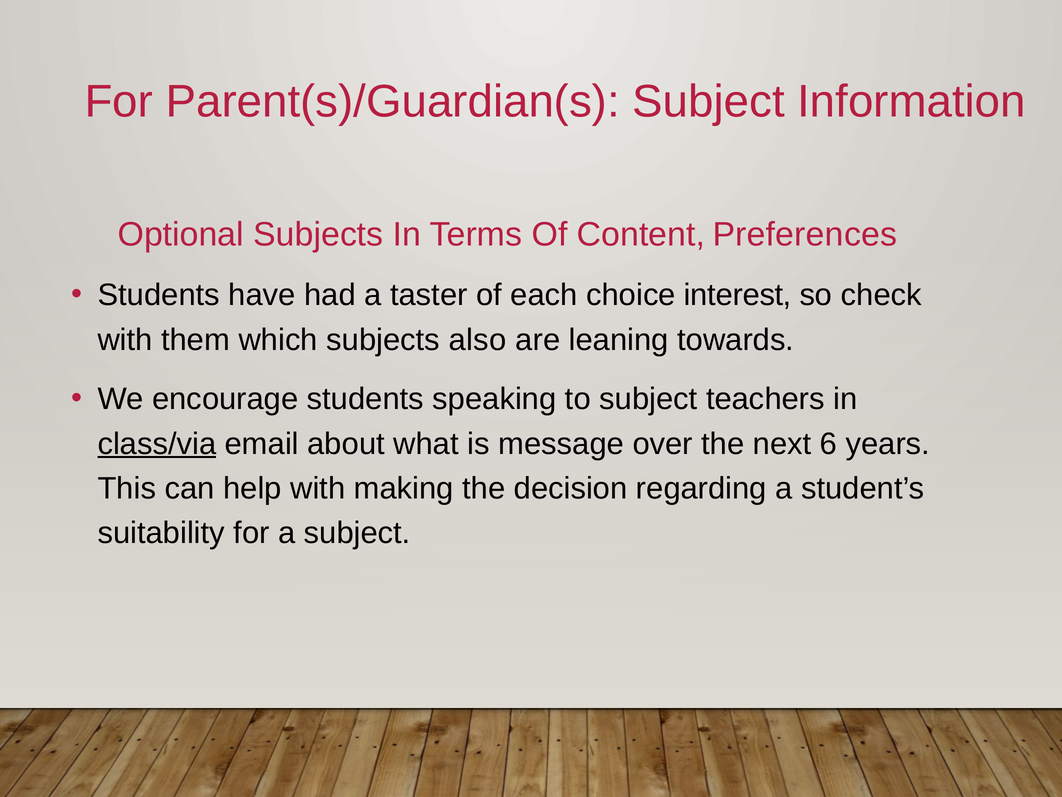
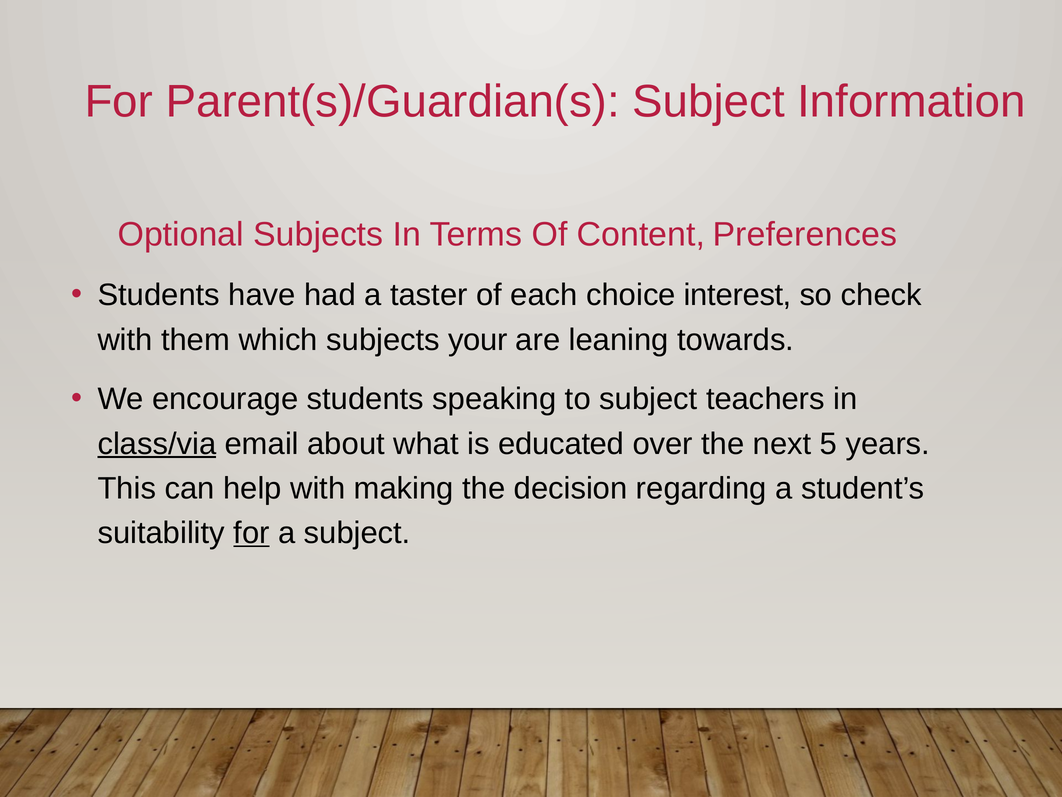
also: also -> your
message: message -> educated
6: 6 -> 5
for at (251, 533) underline: none -> present
